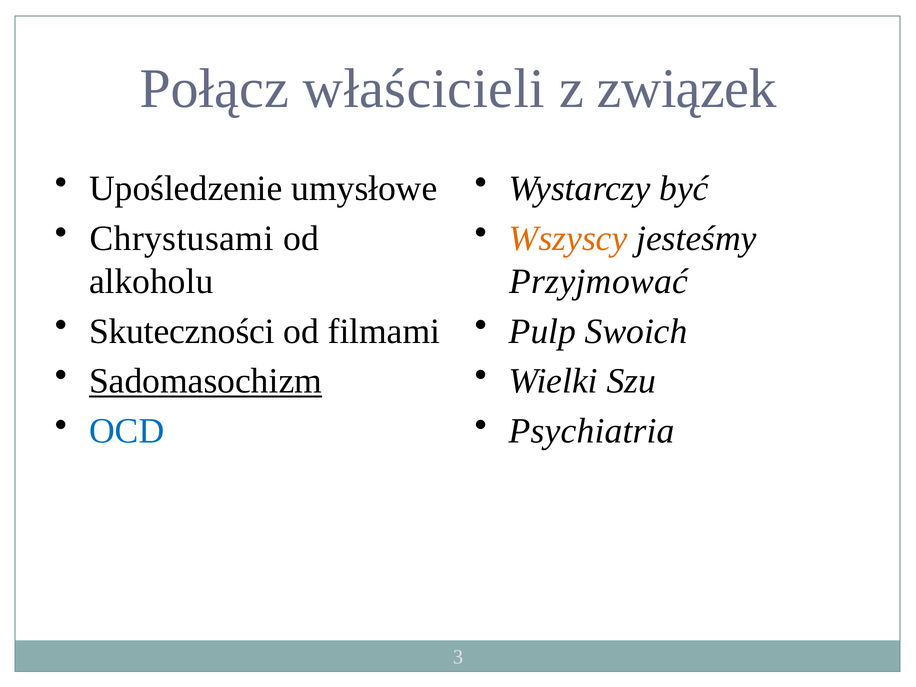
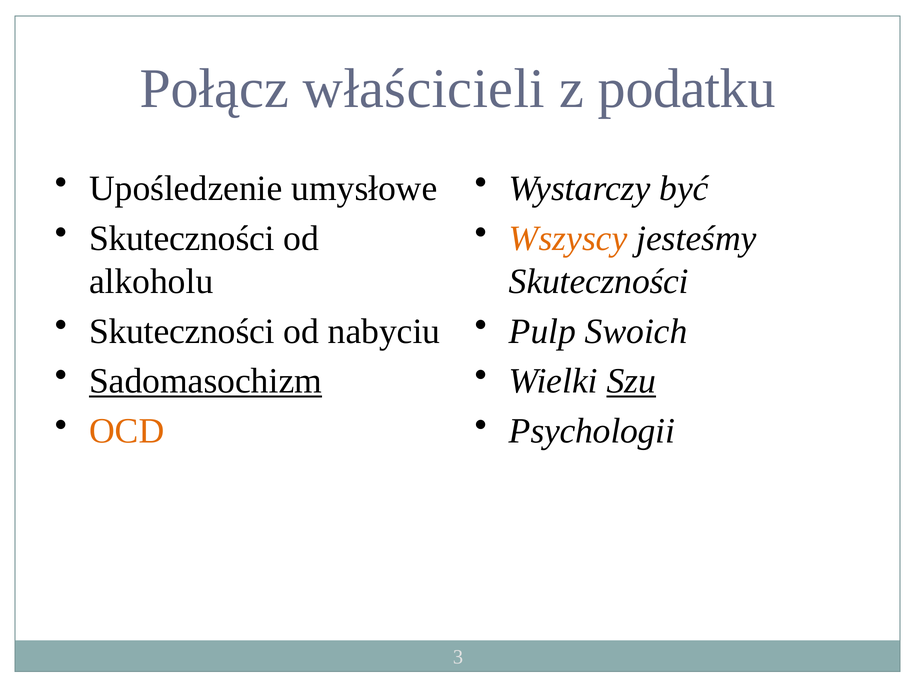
związek: związek -> podatku
Chrystusami at (182, 239): Chrystusami -> Skuteczności
Przyjmować at (599, 281): Przyjmować -> Skuteczności
filmami: filmami -> nabyciu
Szu underline: none -> present
OCD colour: blue -> orange
Psychiatria: Psychiatria -> Psychologii
